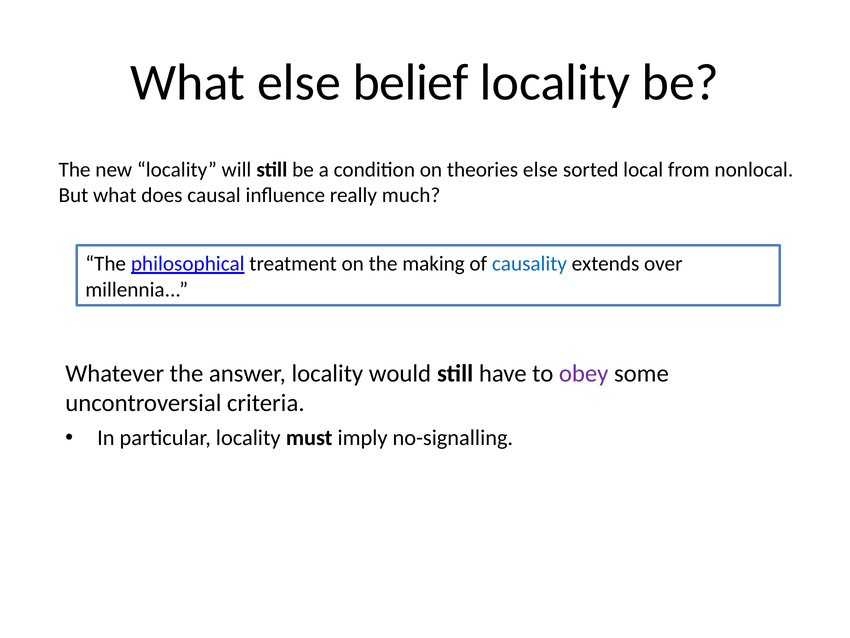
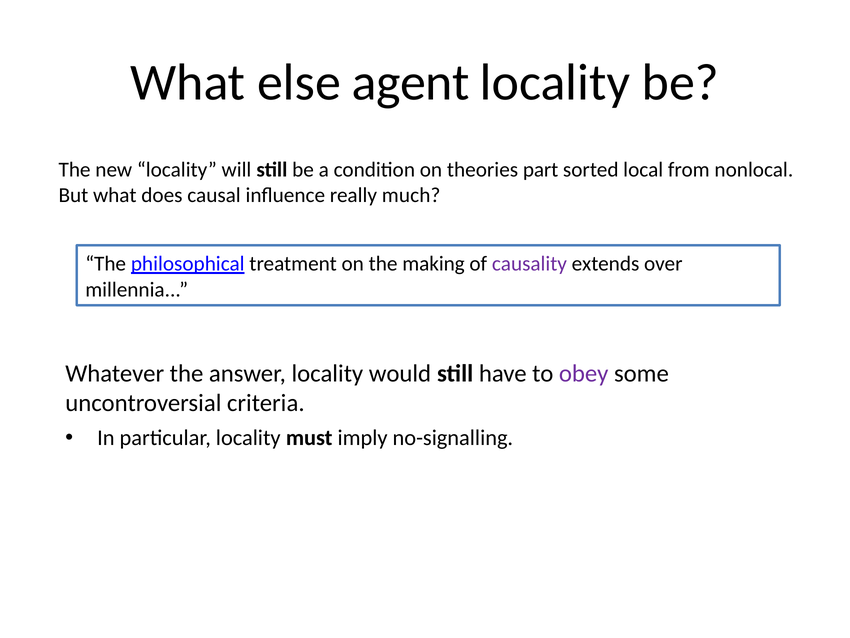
belief: belief -> agent
theories else: else -> part
causality colour: blue -> purple
